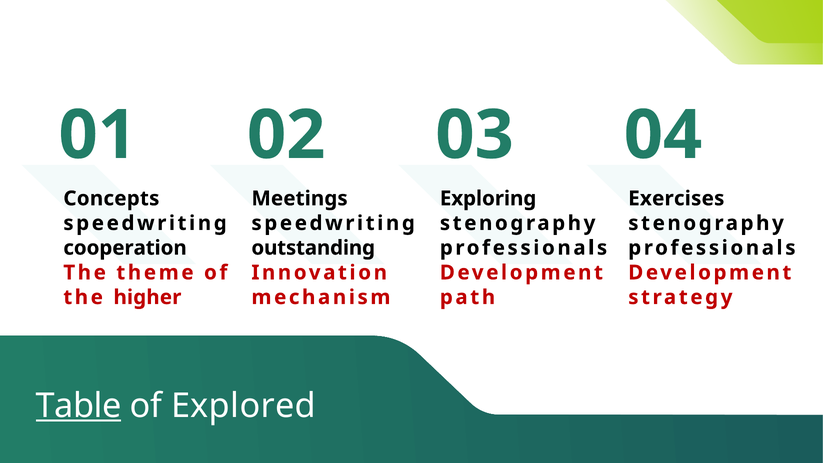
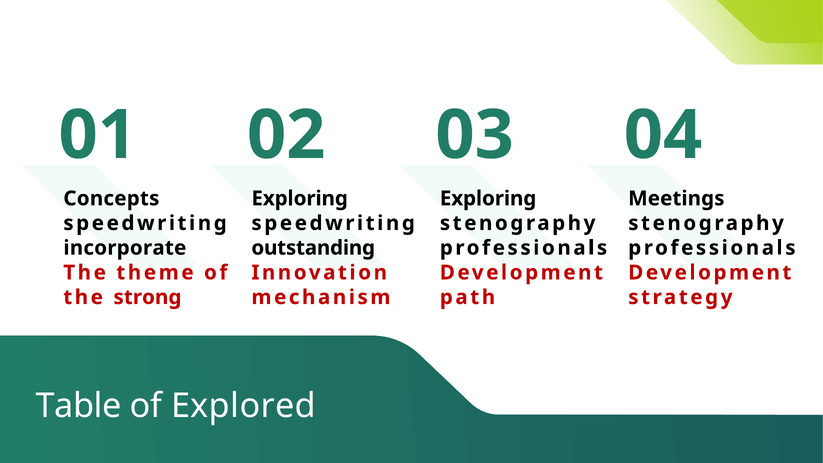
Meetings at (300, 198): Meetings -> Exploring
Exercises: Exercises -> Meetings
cooperation: cooperation -> incorporate
higher: higher -> strong
Table underline: present -> none
